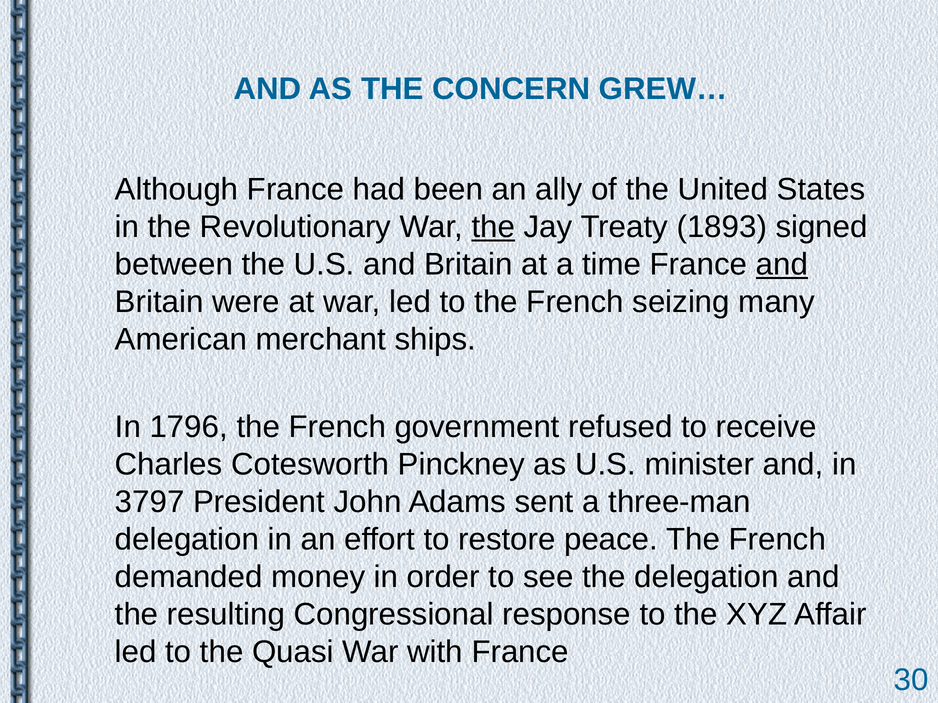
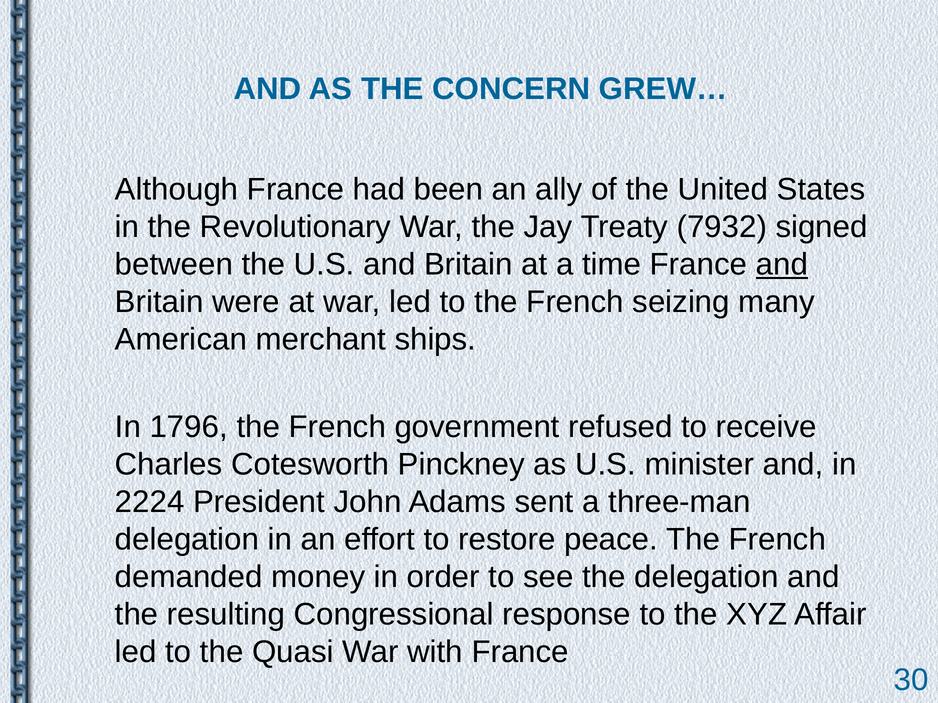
the at (493, 227) underline: present -> none
1893: 1893 -> 7932
3797: 3797 -> 2224
